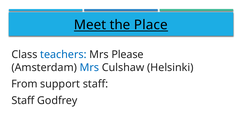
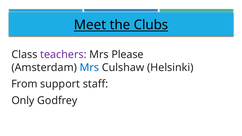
Place: Place -> Clubs
teachers colour: blue -> purple
Staff at (23, 101): Staff -> Only
